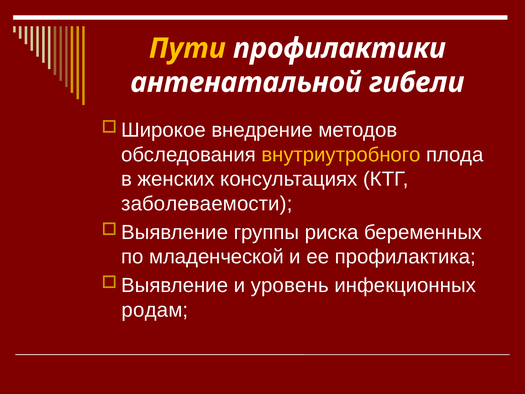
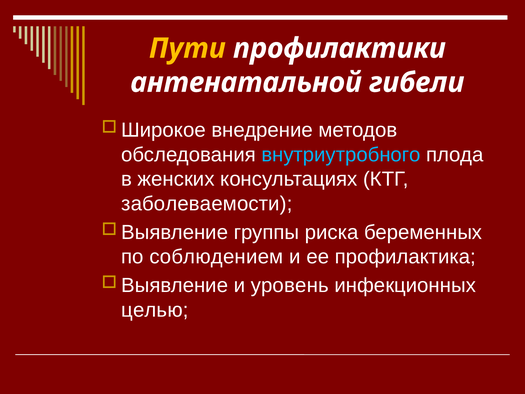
внутриутробного colour: yellow -> light blue
младенческой: младенческой -> соблюдением
родам: родам -> целью
